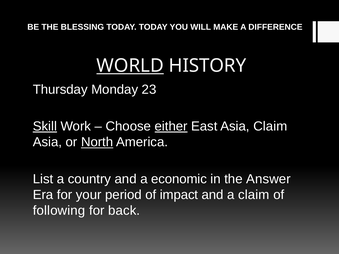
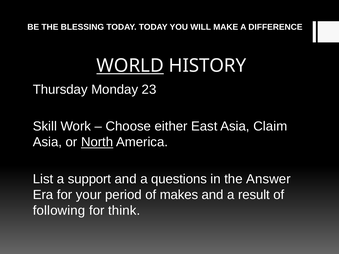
Skill underline: present -> none
either underline: present -> none
country: country -> support
economic: economic -> questions
impact: impact -> makes
a claim: claim -> result
back: back -> think
